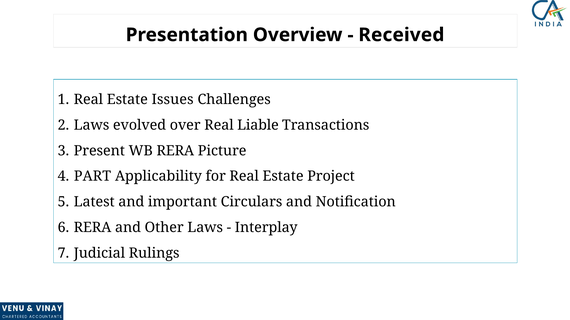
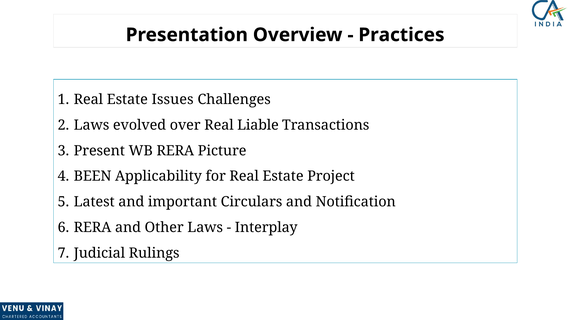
Received: Received -> Practices
PART: PART -> BEEN
